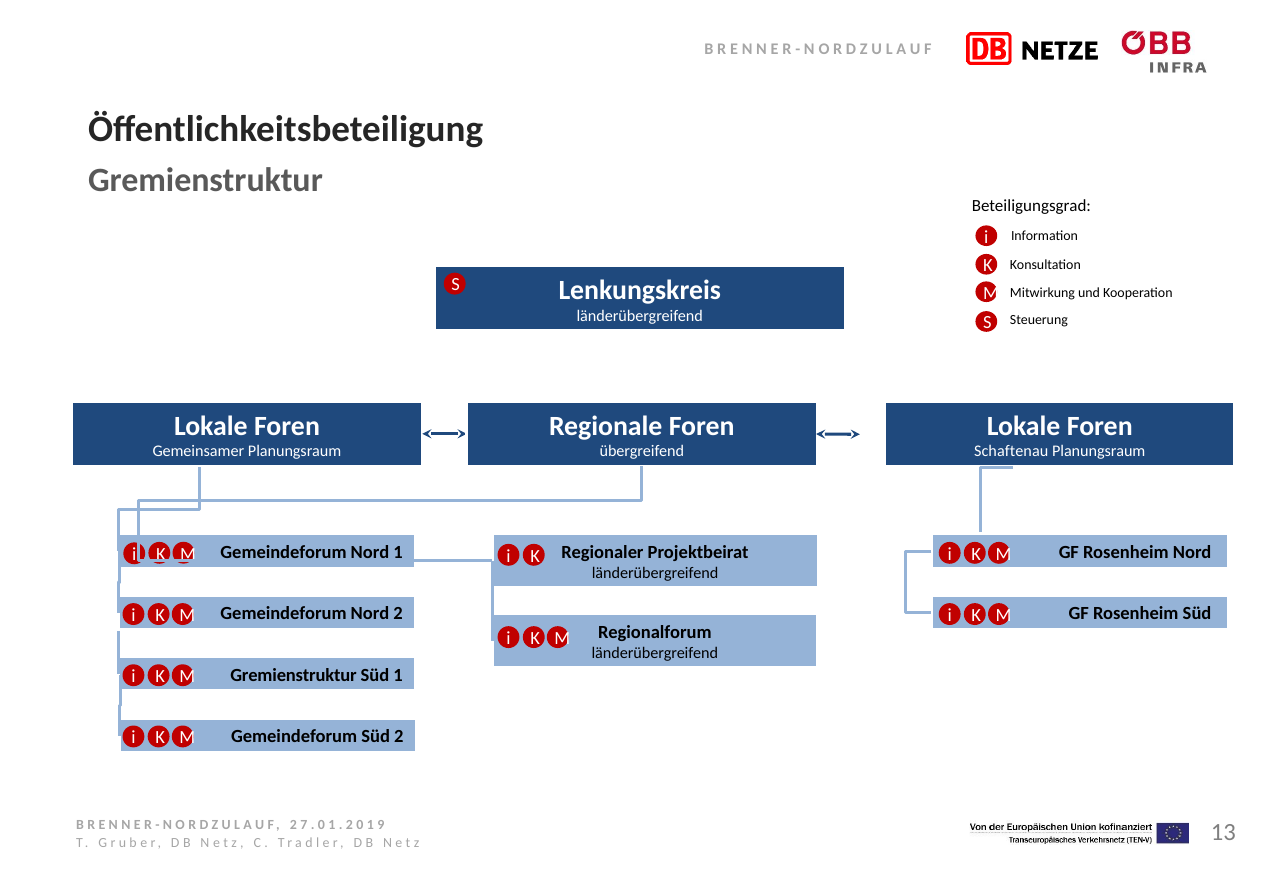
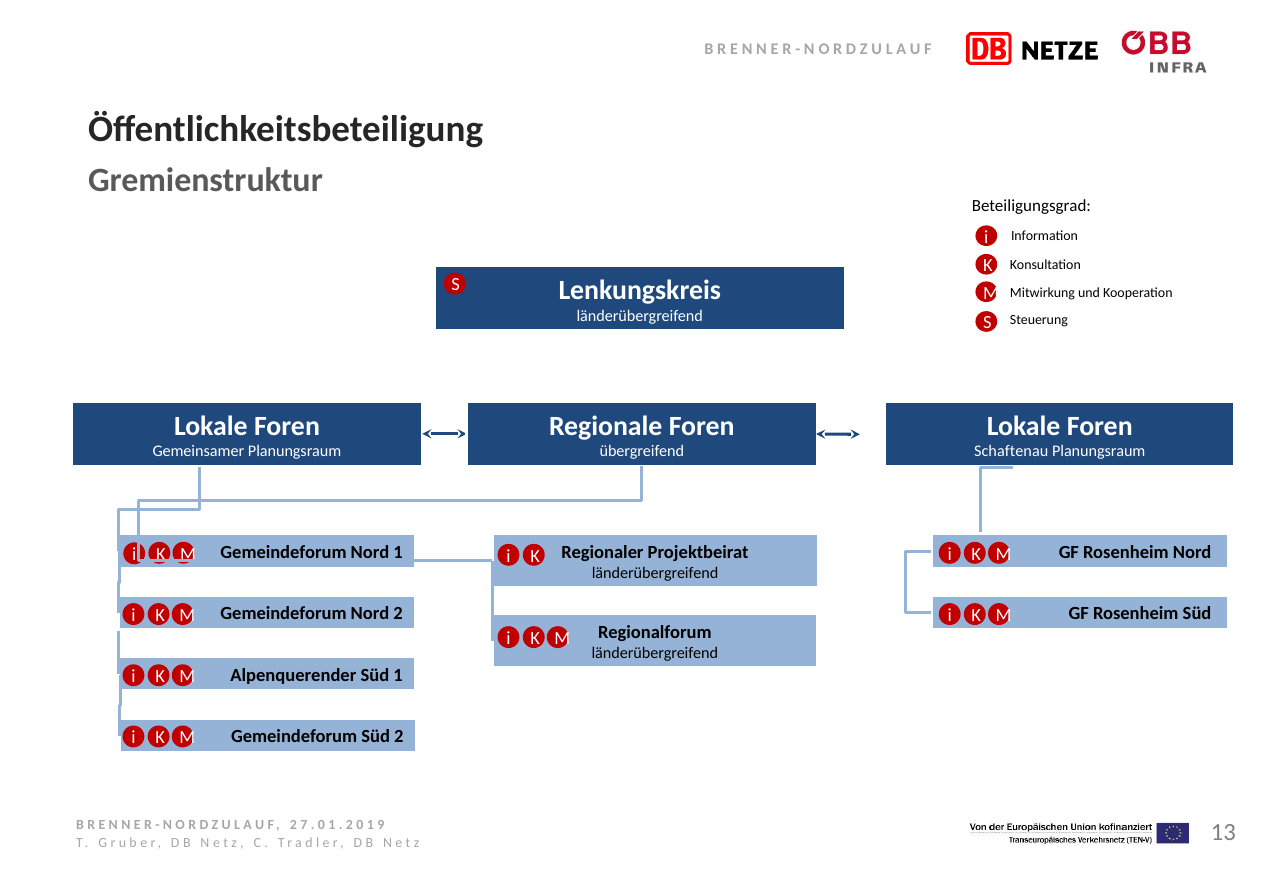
Gremienstruktur at (293, 675): Gremienstruktur -> Alpenquerender
